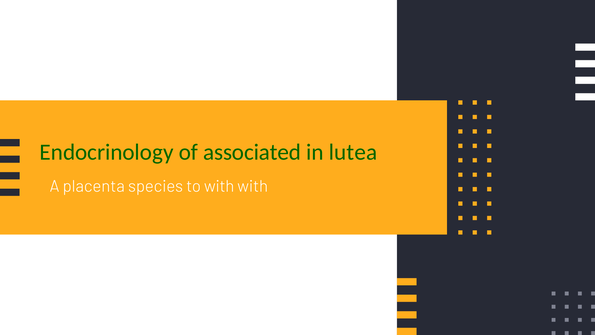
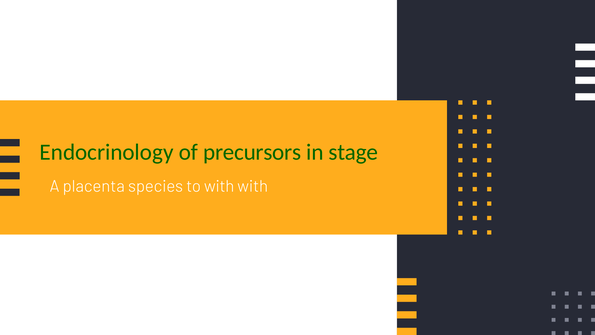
associated: associated -> precursors
lutea: lutea -> stage
